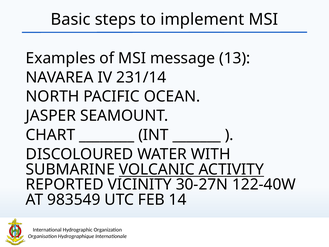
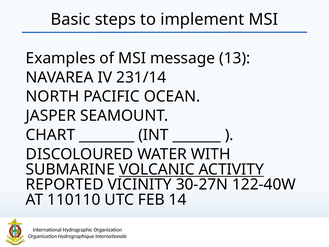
983549: 983549 -> 110110
